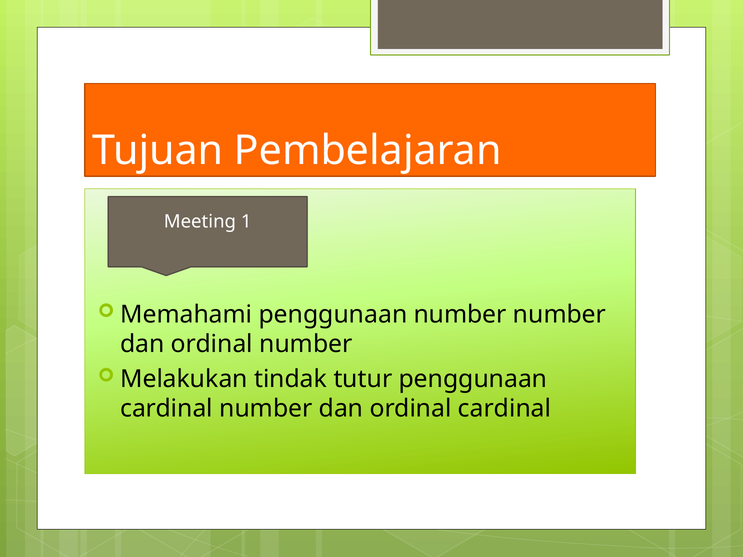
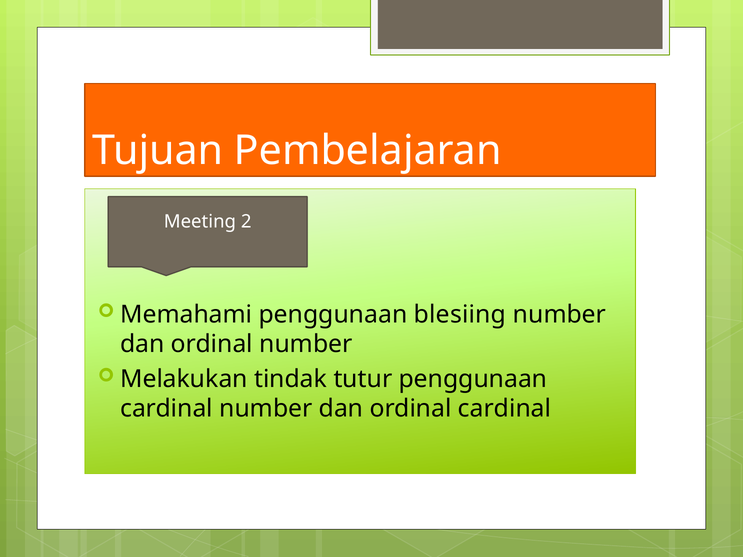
1: 1 -> 2
penggunaan number: number -> blesiing
